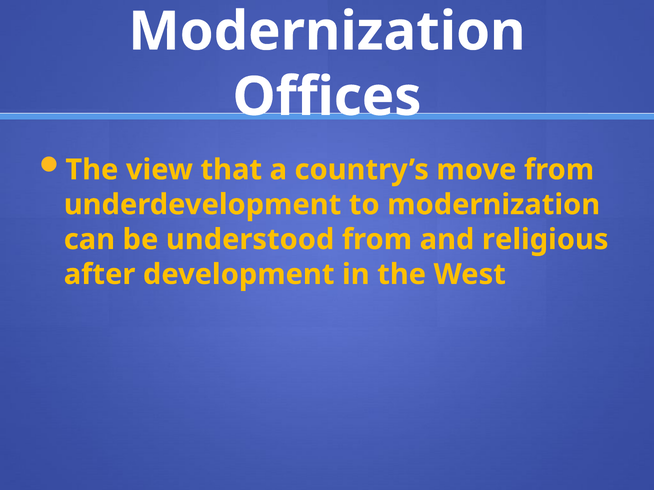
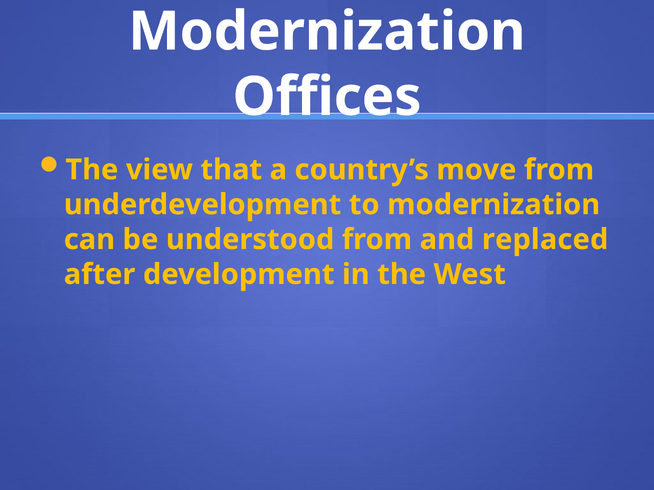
religious: religious -> replaced
